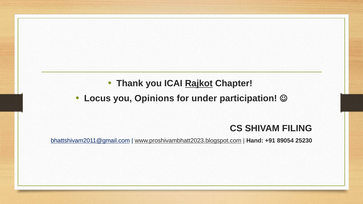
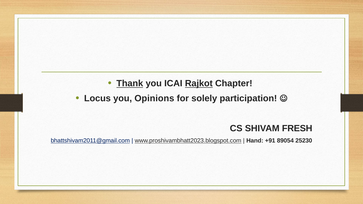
Thank underline: none -> present
under: under -> solely
FILING: FILING -> FRESH
